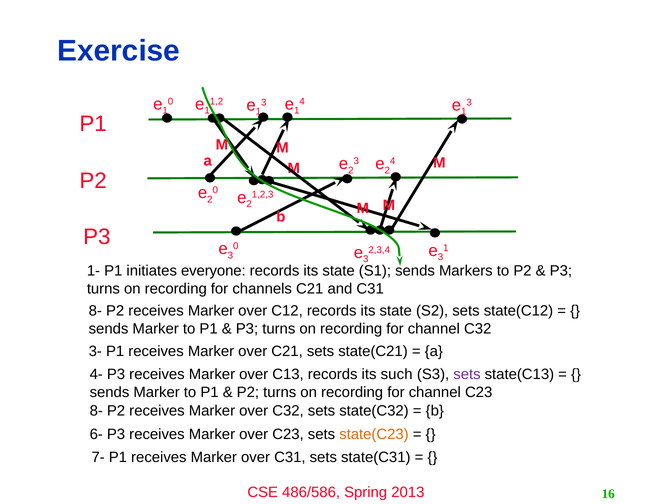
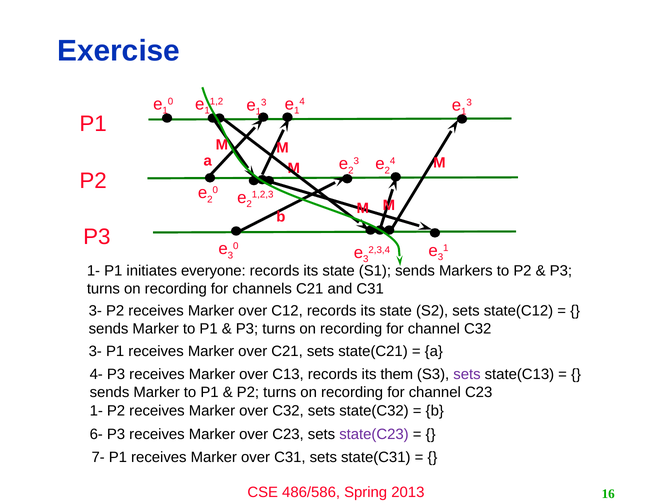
8- at (95, 311): 8- -> 3-
such: such -> them
8- at (96, 411): 8- -> 1-
state(C23 colour: orange -> purple
